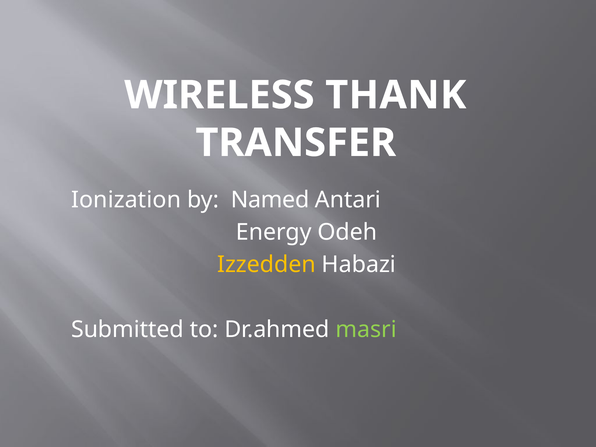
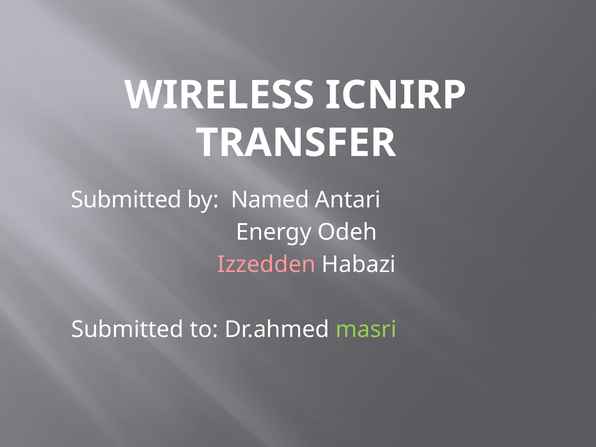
THANK: THANK -> ICNIRP
Ionization at (126, 200): Ionization -> Submitted
Izzedden colour: yellow -> pink
